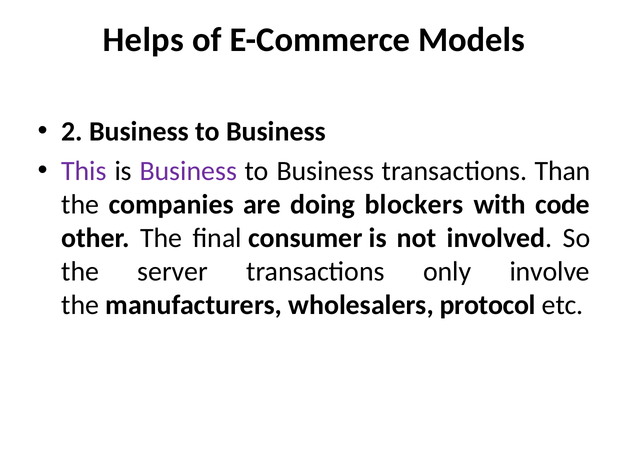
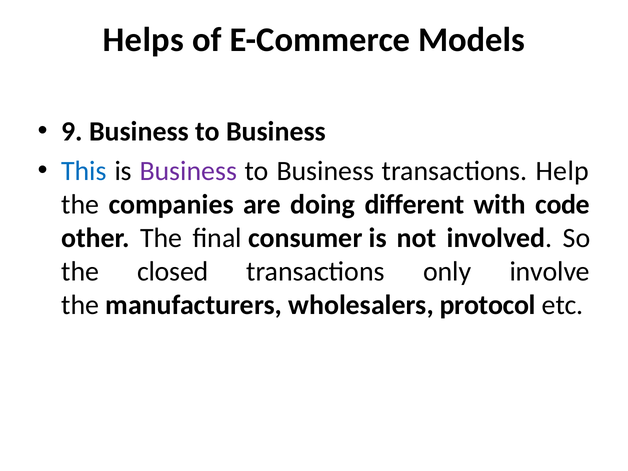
2: 2 -> 9
This colour: purple -> blue
Than: Than -> Help
blockers: blockers -> different
server: server -> closed
